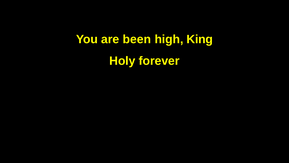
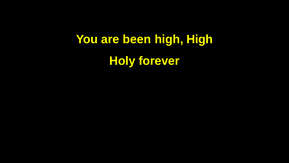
high King: King -> High
